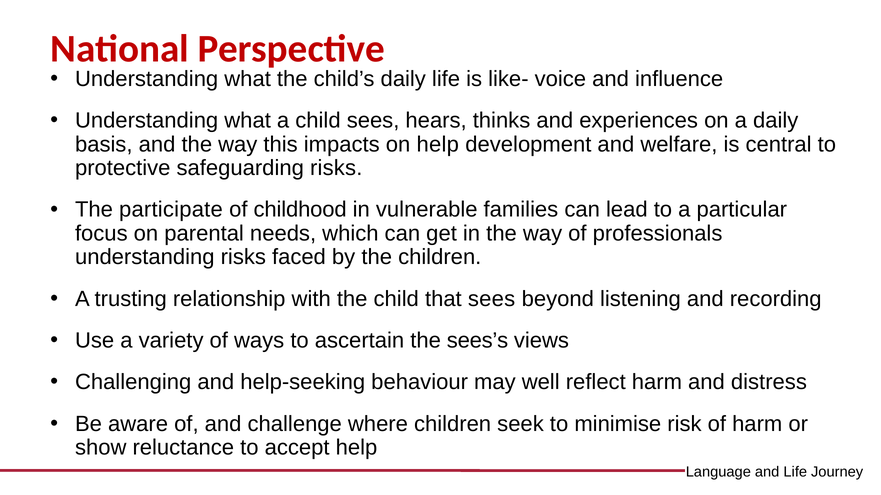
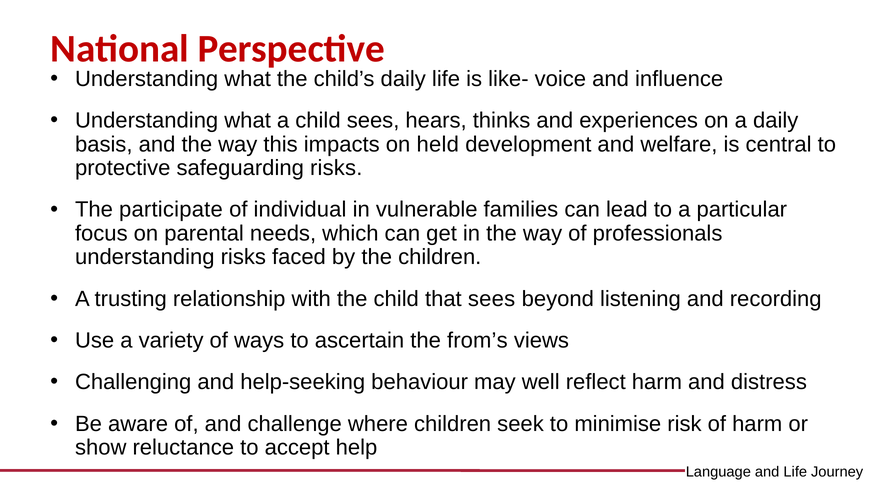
on help: help -> held
childhood: childhood -> individual
sees’s: sees’s -> from’s
